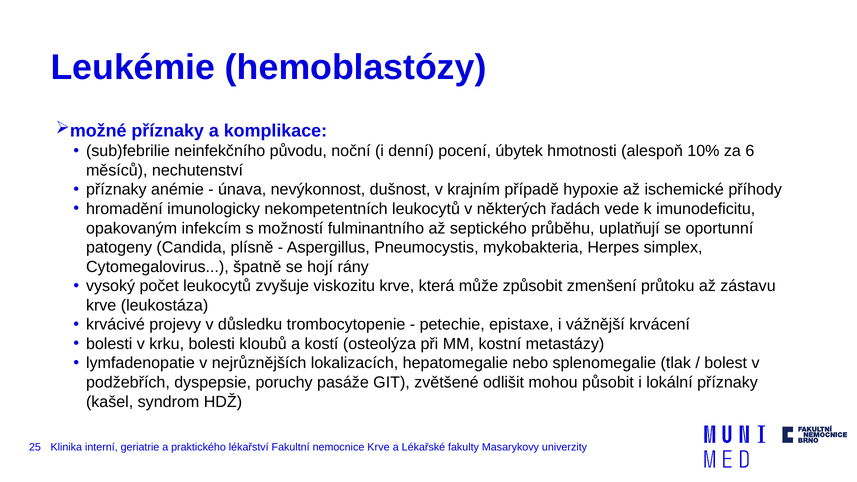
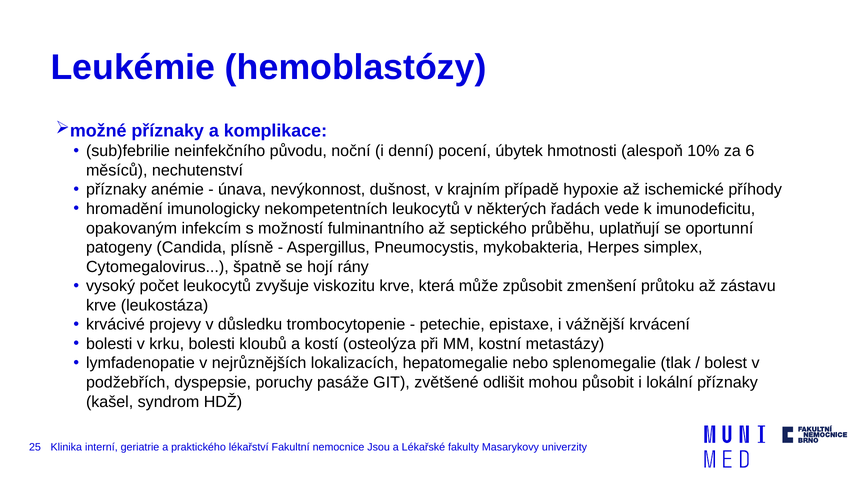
nemocnice Krve: Krve -> Jsou
